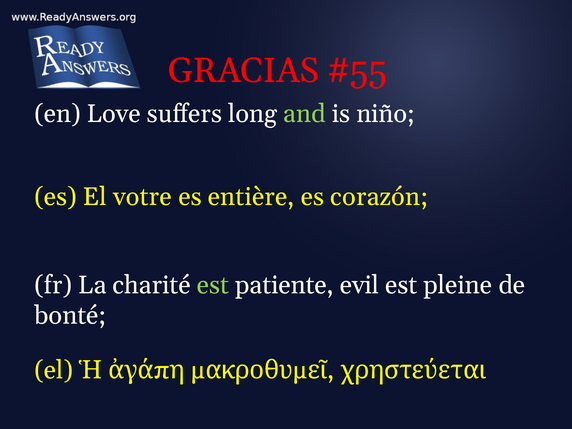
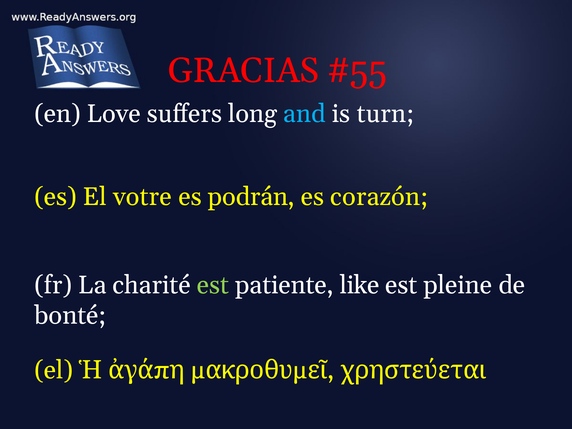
and colour: light green -> light blue
niño: niño -> turn
entière: entière -> podrán
evil: evil -> like
